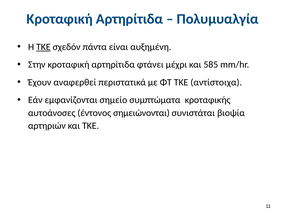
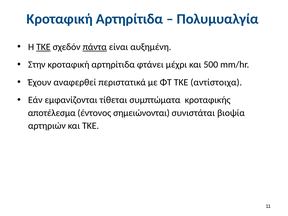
πάντα underline: none -> present
585: 585 -> 500
σημείο: σημείο -> τίθεται
αυτοάνοσες: αυτοάνοσες -> αποτέλεσμα
